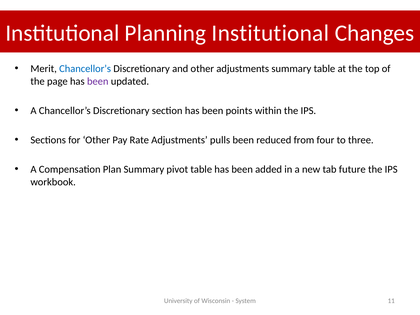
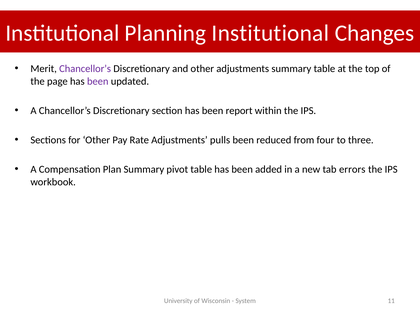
Chancellor’s at (85, 69) colour: blue -> purple
points: points -> report
future: future -> errors
